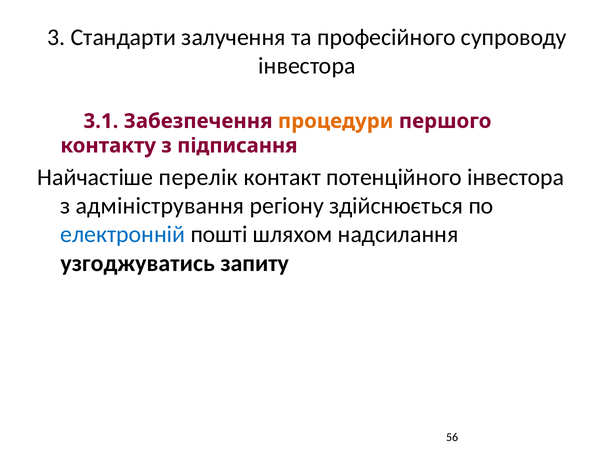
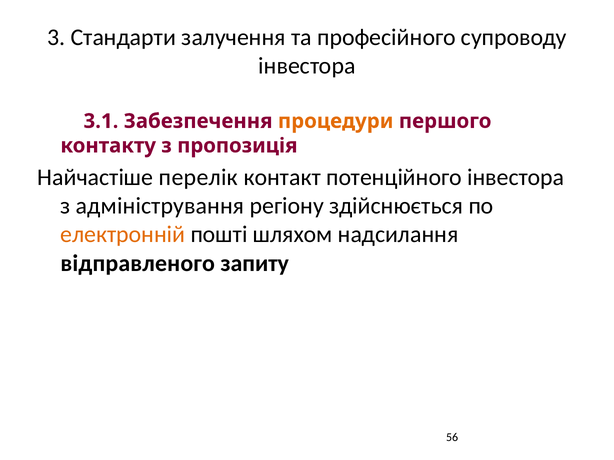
підписання: підписання -> пропозиція
електронній colour: blue -> orange
узгоджуватись: узгоджуватись -> відправленого
